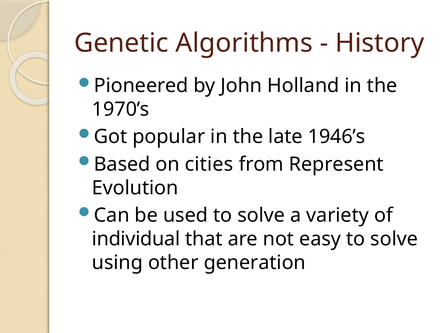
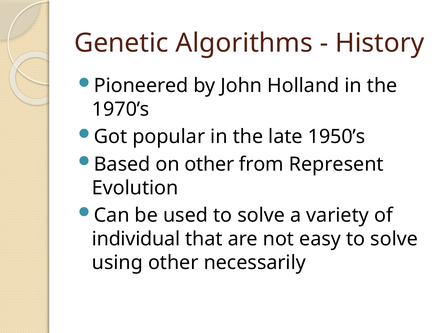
1946’s: 1946’s -> 1950’s
on cities: cities -> other
generation: generation -> necessarily
